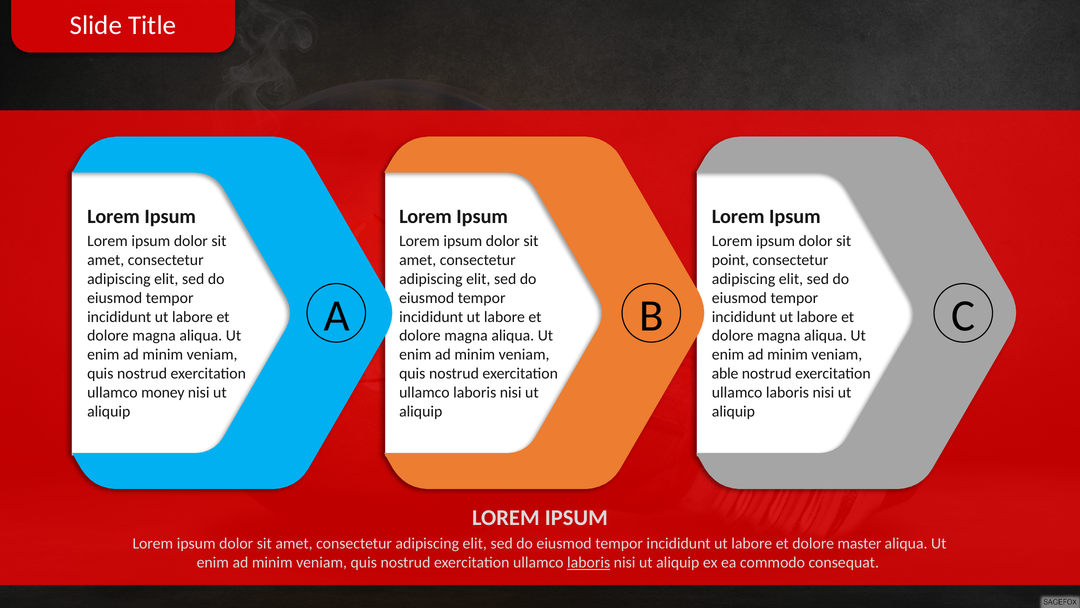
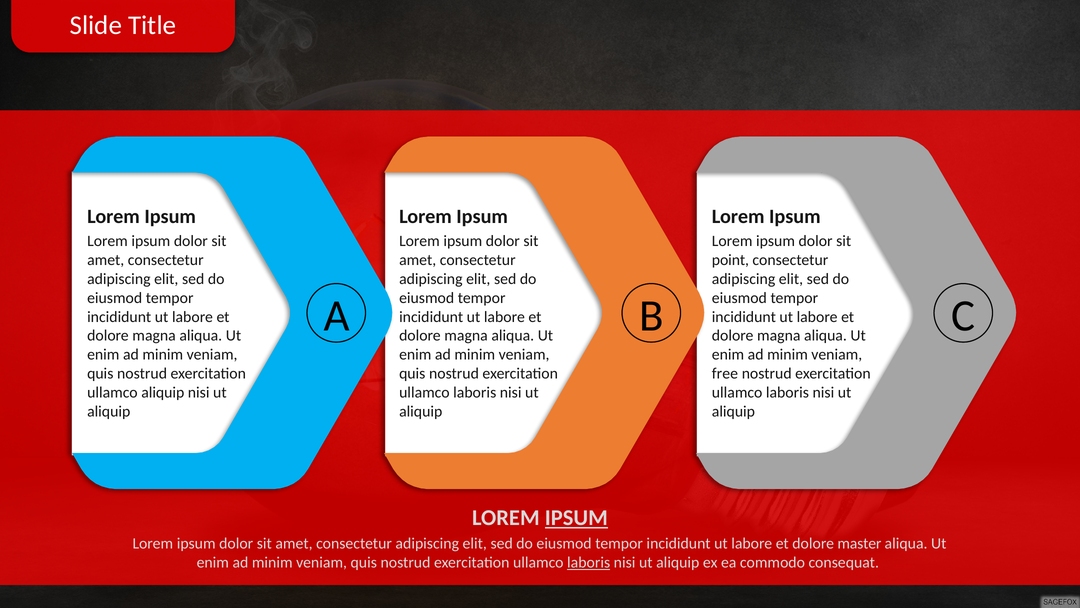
able: able -> free
ullamco money: money -> aliquip
IPSUM at (576, 518) underline: none -> present
